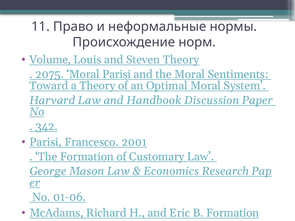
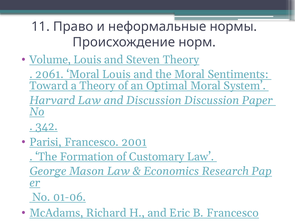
2075: 2075 -> 2061
Moral Parisi: Parisi -> Louis
and Handbook: Handbook -> Discussion
B Formation: Formation -> Francesco
